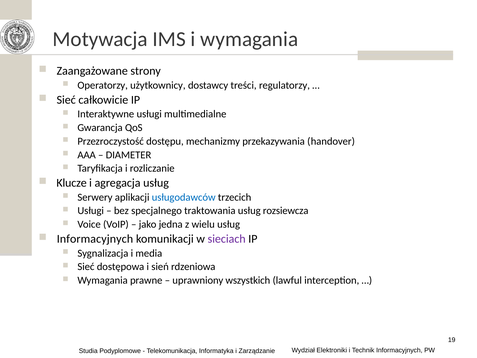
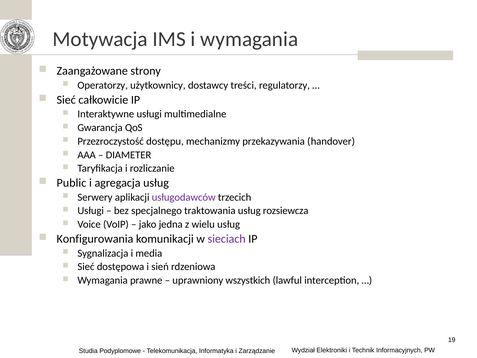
Klucze: Klucze -> Public
usługodawców colour: blue -> purple
Informacyjnych at (95, 239): Informacyjnych -> Konfigurowania
